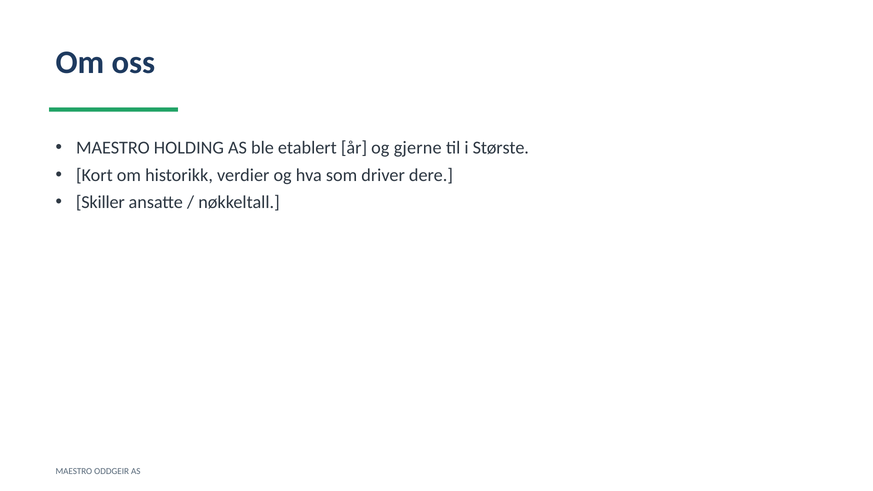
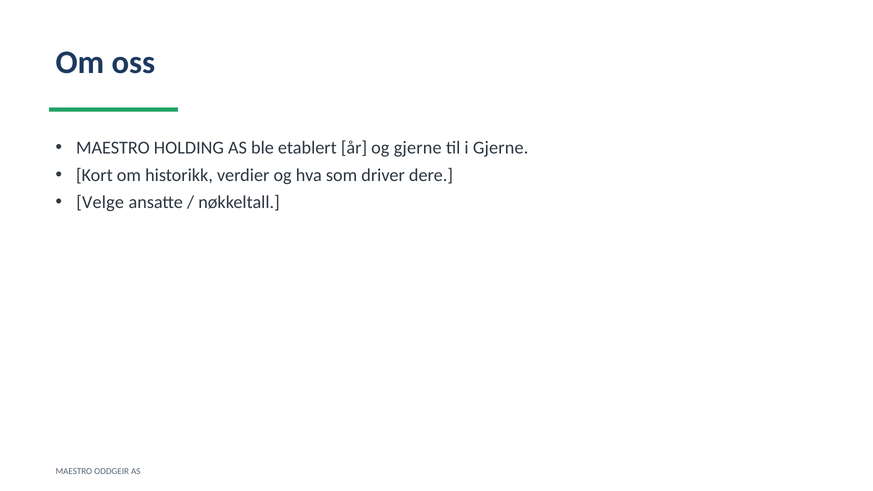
i Største: Største -> Gjerne
Skiller: Skiller -> Velge
